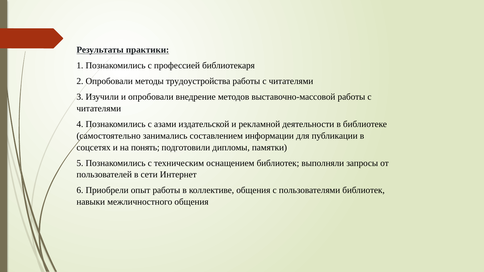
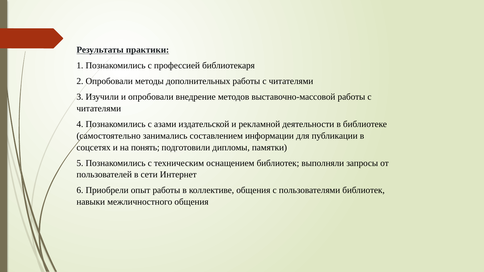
трудоустройства: трудоустройства -> дополнительных
